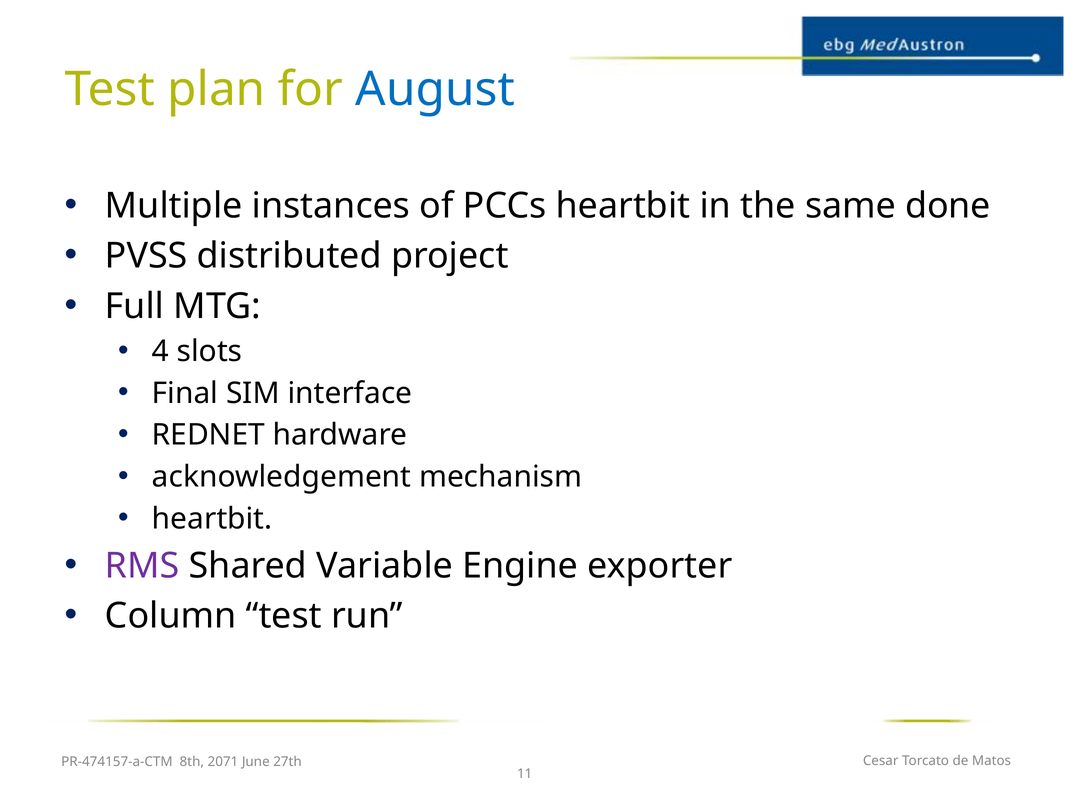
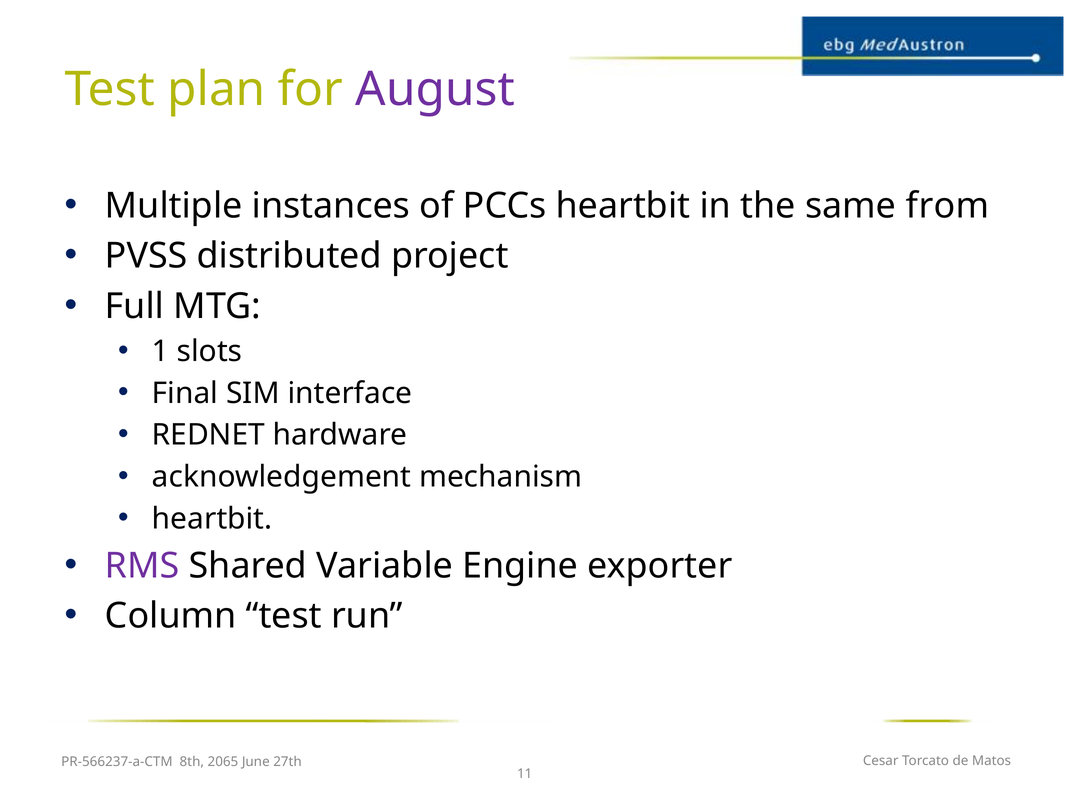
August colour: blue -> purple
done: done -> from
4: 4 -> 1
PR-474157-a-CTM: PR-474157-a-CTM -> PR-566237-a-CTM
2071: 2071 -> 2065
